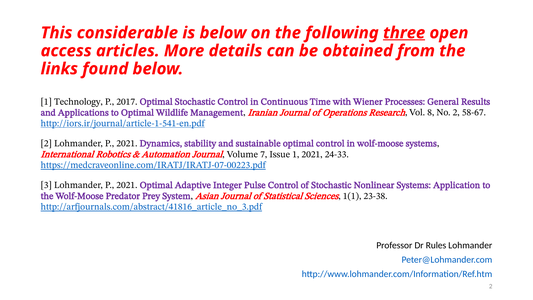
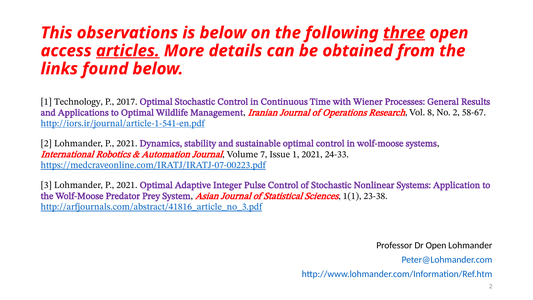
considerable: considerable -> observations
articles underline: none -> present
Dr Rules: Rules -> Open
